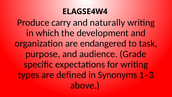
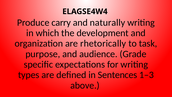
endangered: endangered -> rhetorically
Synonyms: Synonyms -> Sentences
